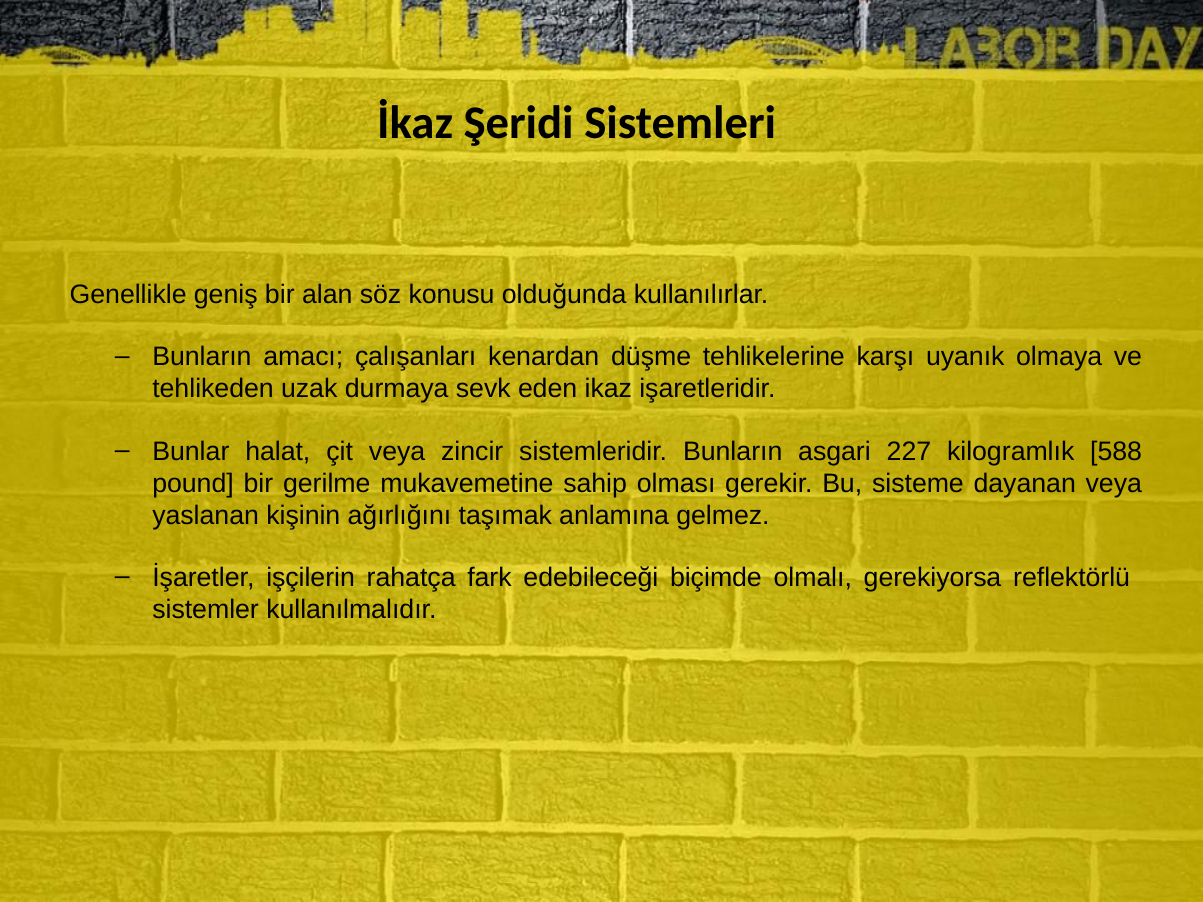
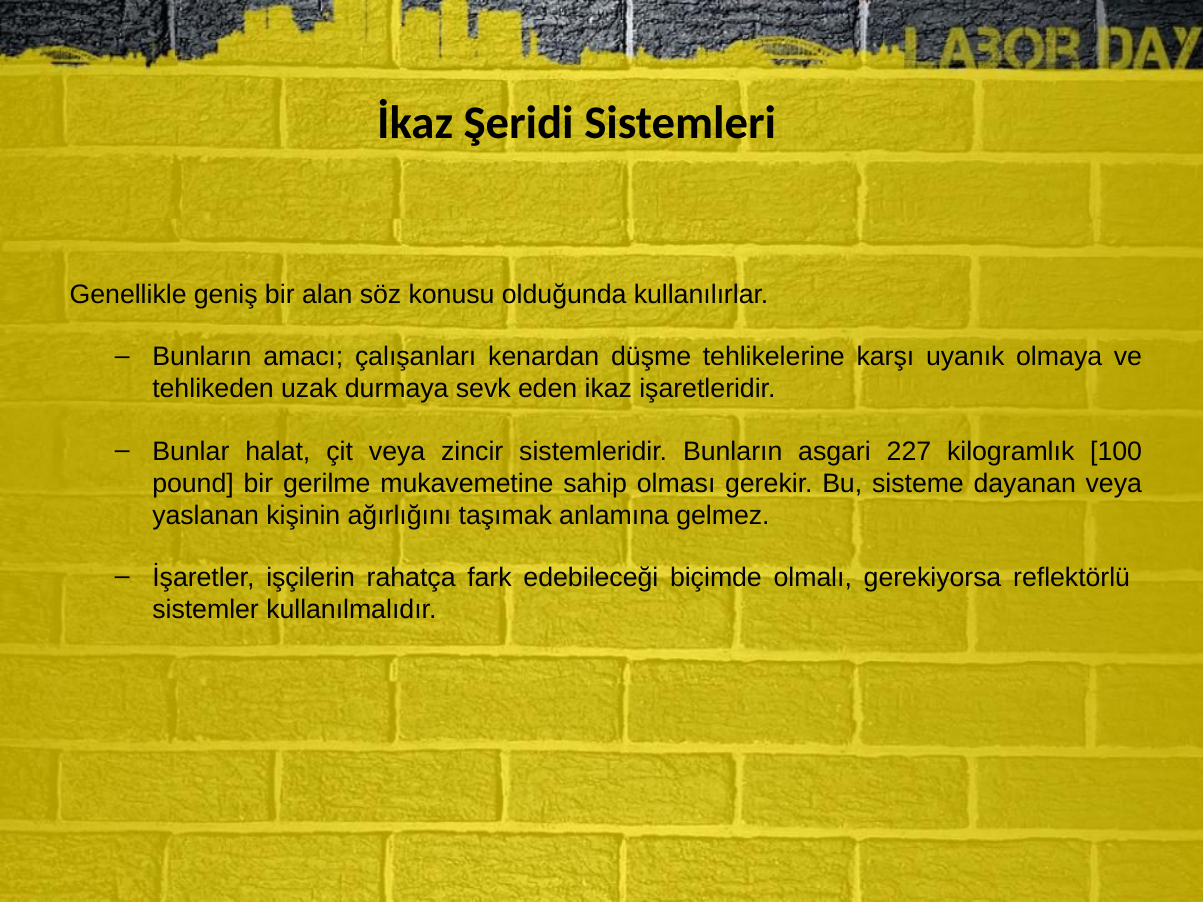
588: 588 -> 100
